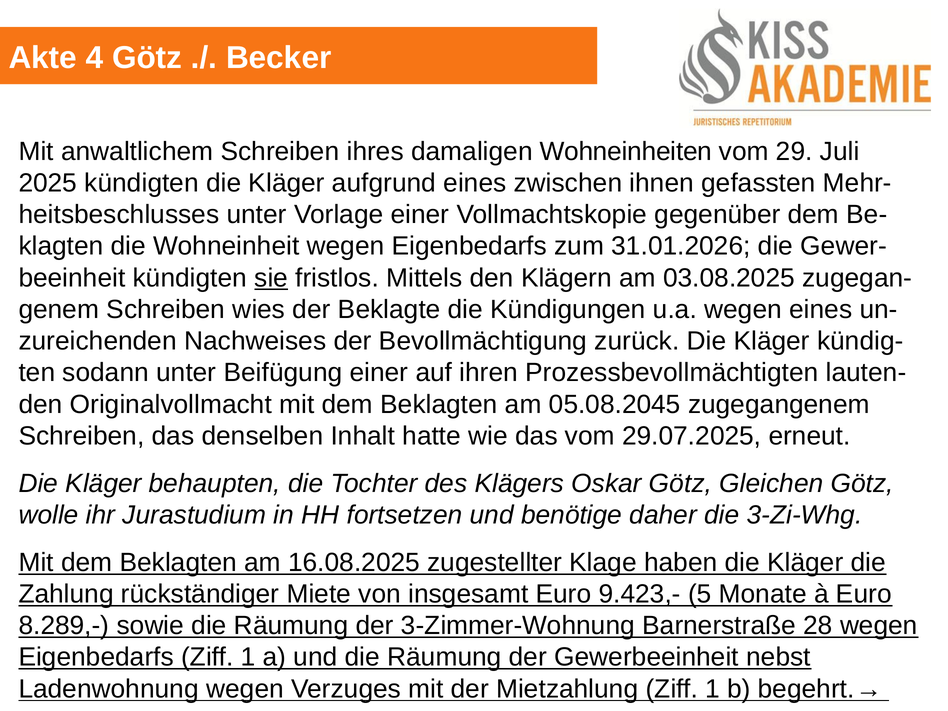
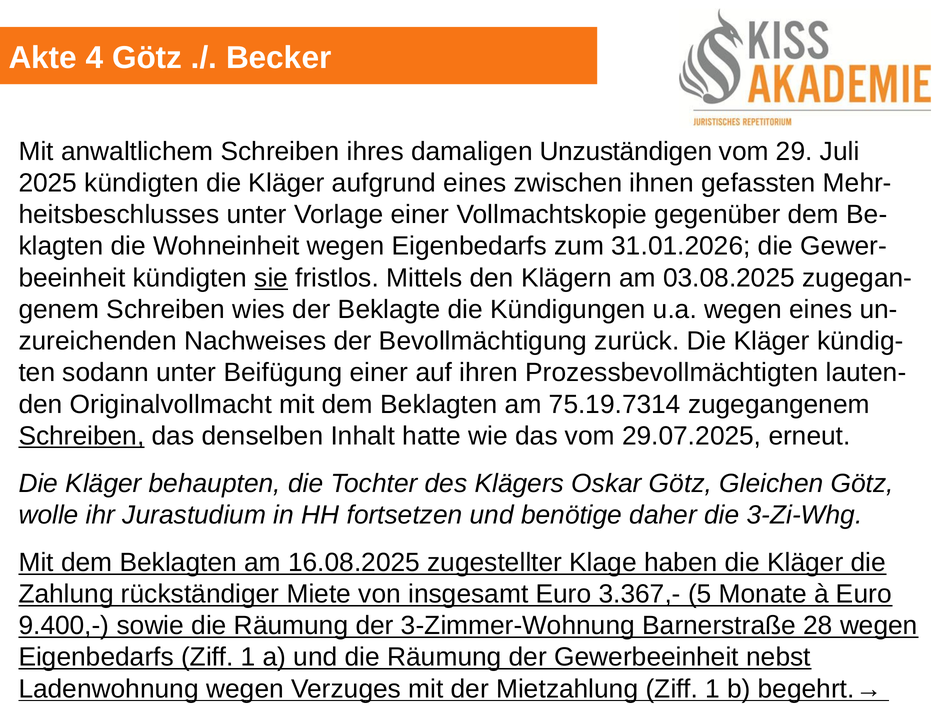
Wohneinheiten: Wohneinheiten -> Unzuständigen
05.08.2045: 05.08.2045 -> 75.19.7314
Schreiben at (82, 436) underline: none -> present
9.423,-: 9.423,- -> 3.367,-
8.289,-: 8.289,- -> 9.400,-
